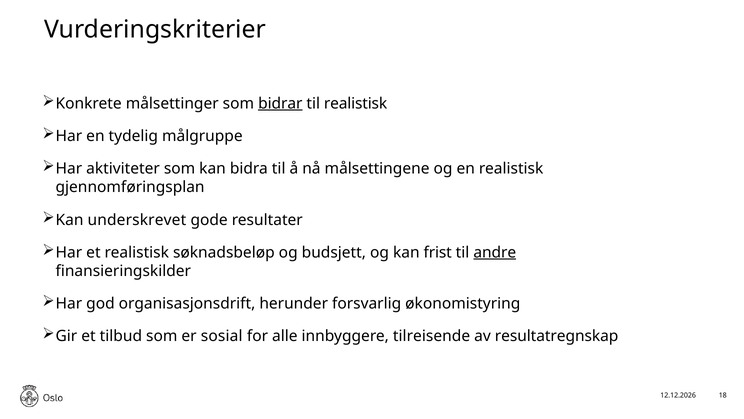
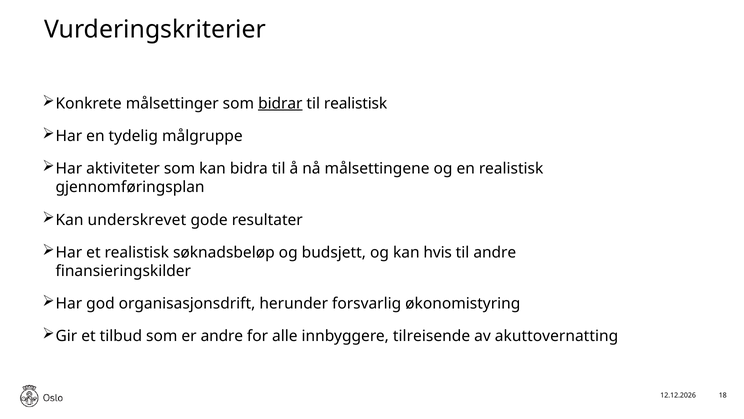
frist: frist -> hvis
andre at (495, 252) underline: present -> none
er sosial: sosial -> andre
resultatregnskap: resultatregnskap -> akuttovernatting
